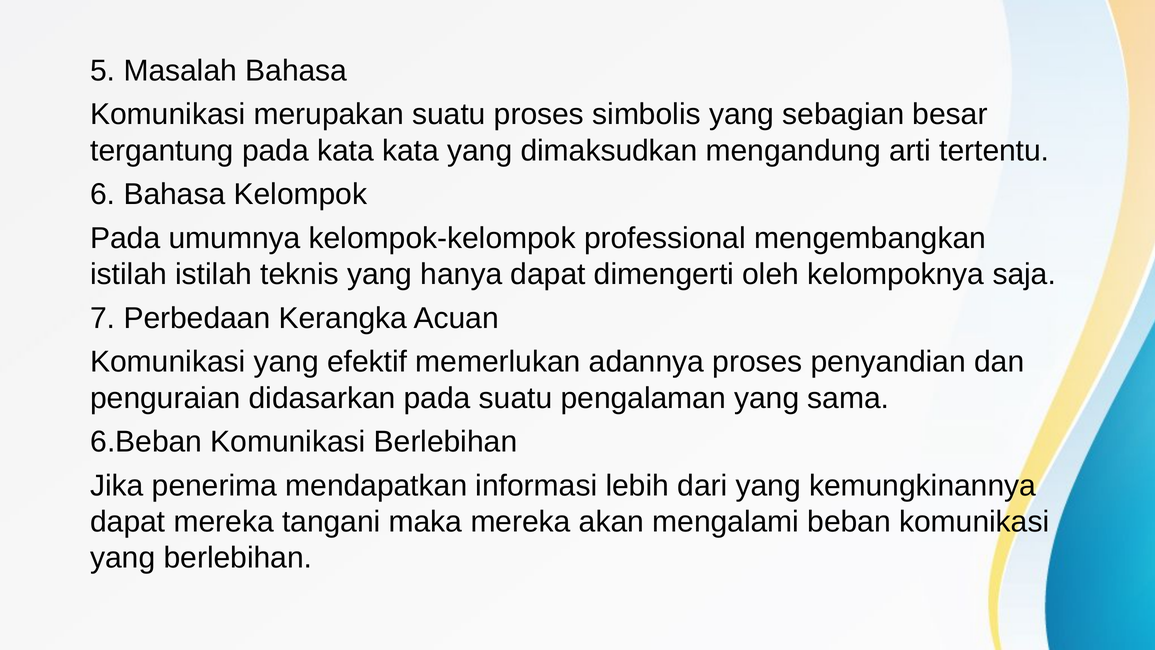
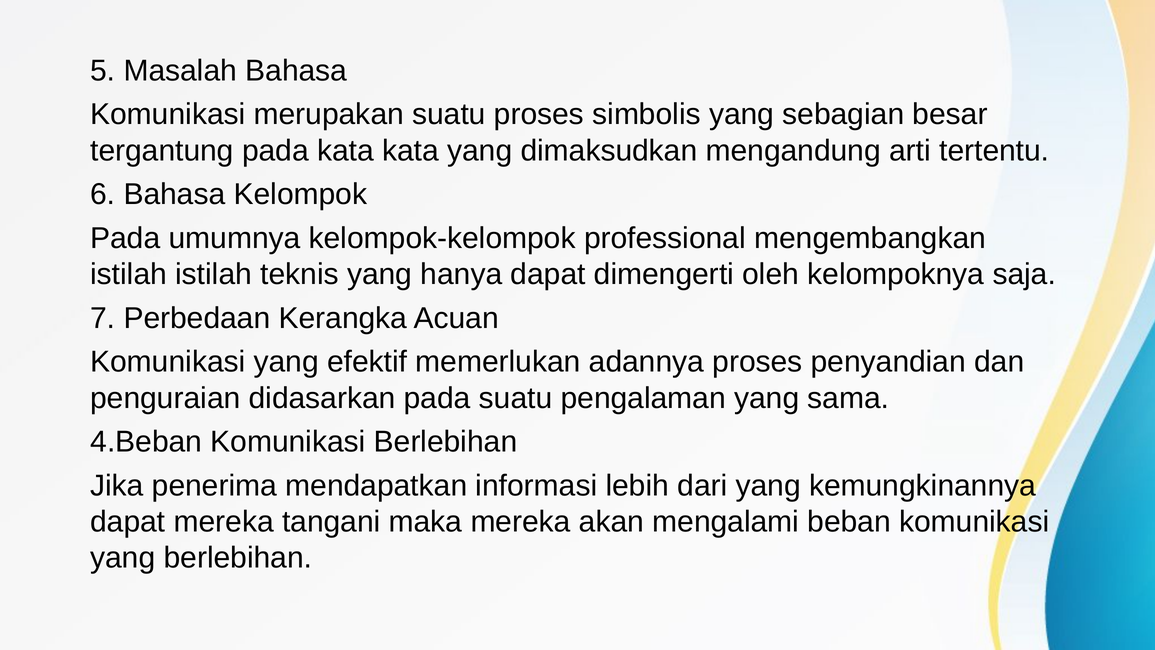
6.Beban: 6.Beban -> 4.Beban
